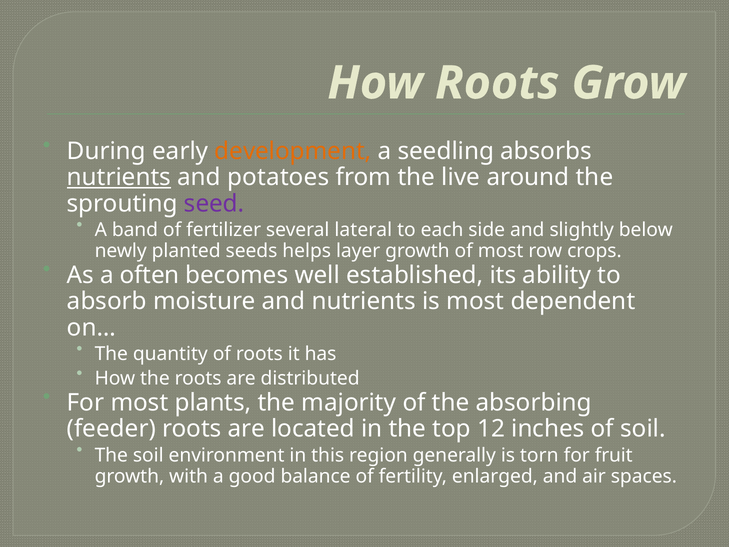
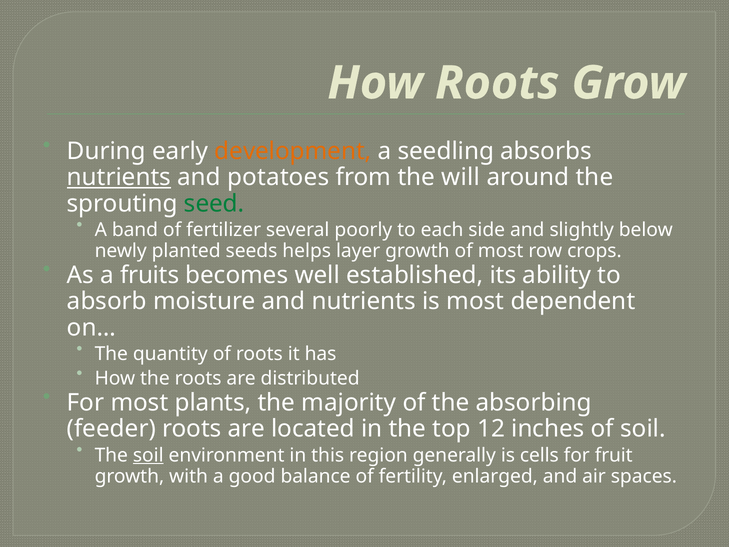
live: live -> will
seed colour: purple -> green
lateral: lateral -> poorly
often: often -> fruits
soil at (148, 455) underline: none -> present
torn: torn -> cells
